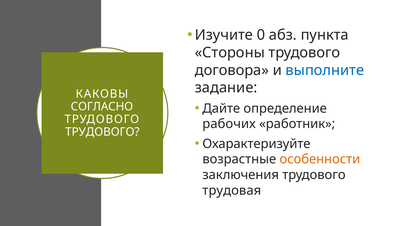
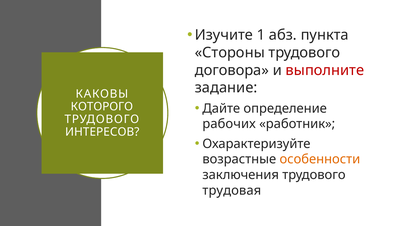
0: 0 -> 1
выполните colour: blue -> red
СОГЛАСНО: СОГЛАСНО -> КОТОРОГО
ТРУДОВОГО at (102, 132): ТРУДОВОГО -> ИНТЕРЕСОВ
